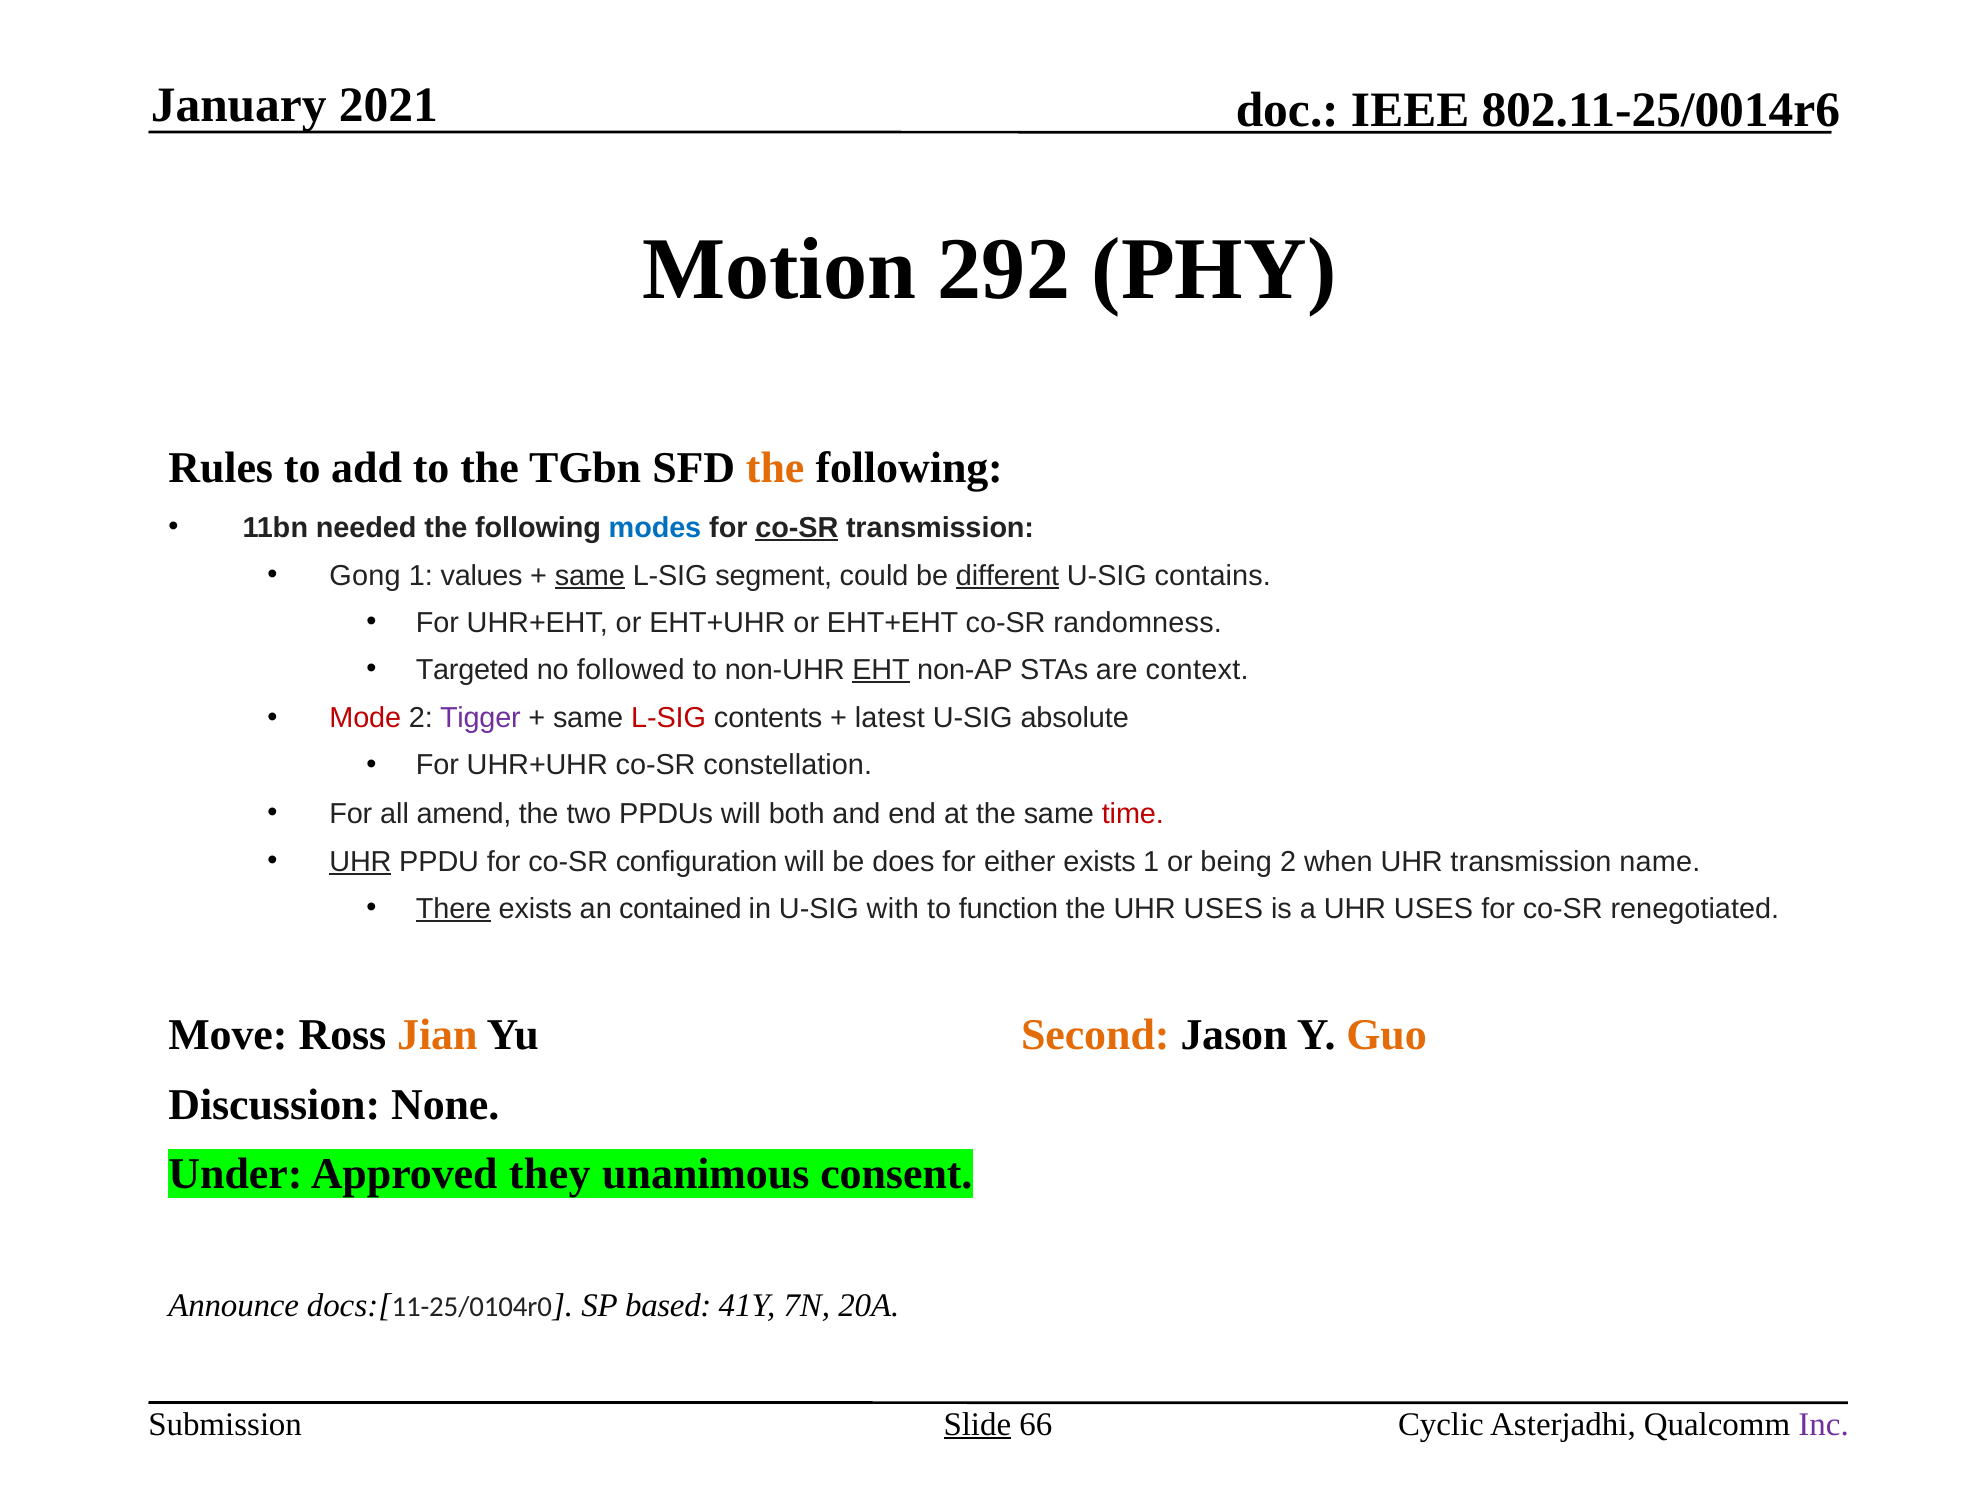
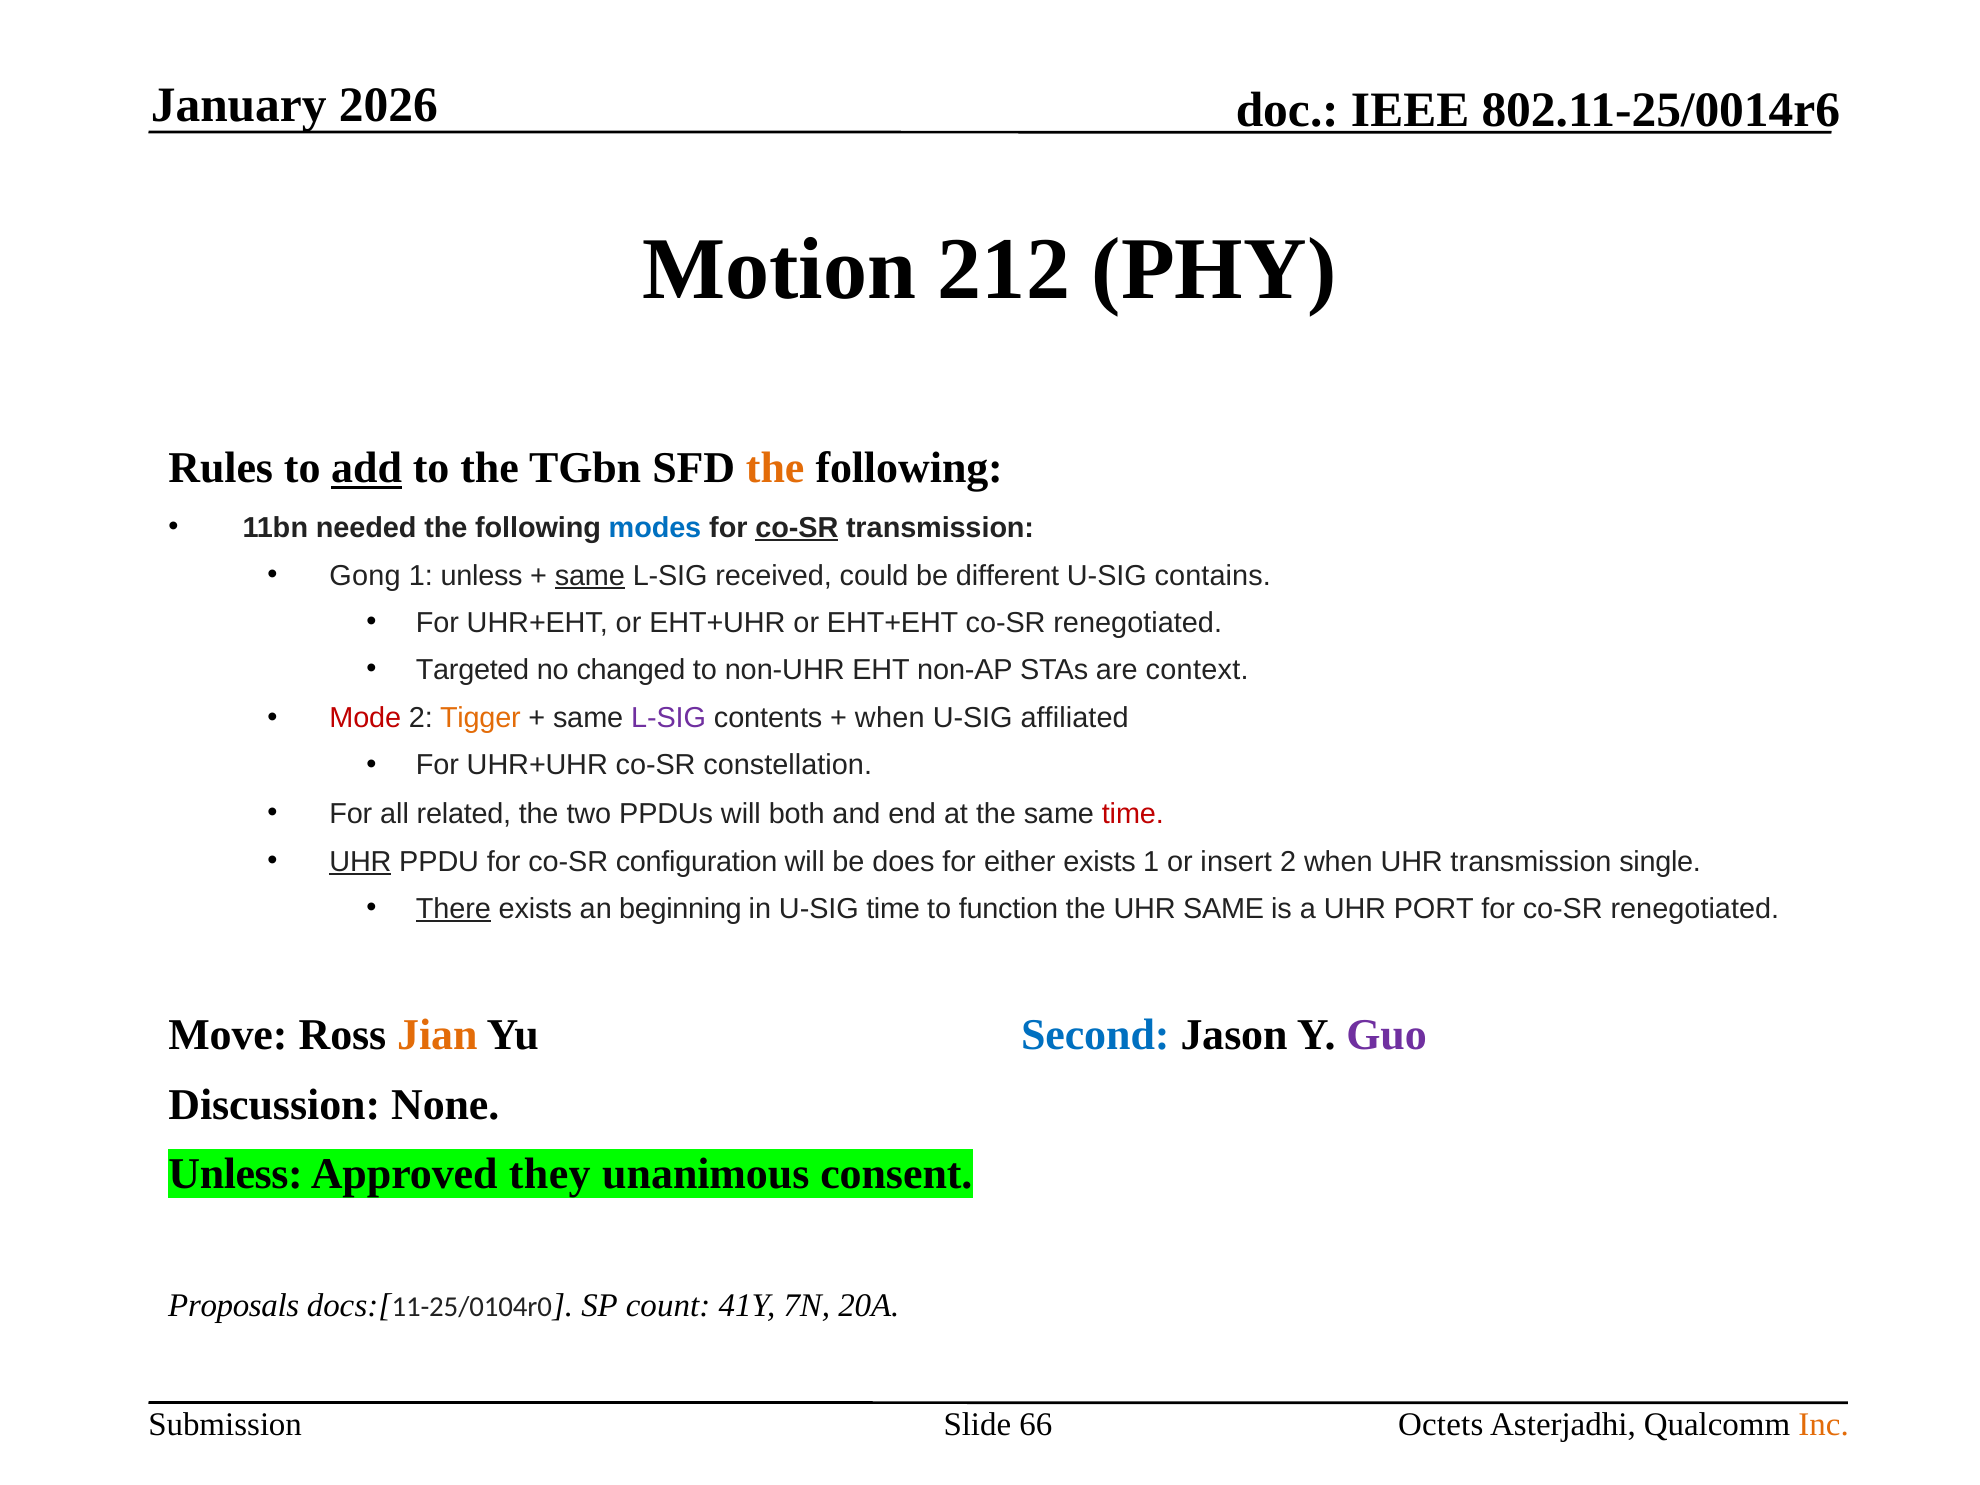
2021: 2021 -> 2026
292: 292 -> 212
add underline: none -> present
1 values: values -> unless
segment: segment -> received
different underline: present -> none
EHT+EHT co-SR randomness: randomness -> renegotiated
followed: followed -> changed
EHT underline: present -> none
Tigger colour: purple -> orange
L-SIG at (669, 718) colour: red -> purple
latest at (890, 718): latest -> when
absolute: absolute -> affiliated
amend: amend -> related
being: being -> insert
name: name -> single
contained: contained -> beginning
U-SIG with: with -> time
the UHR USES: USES -> SAME
a UHR USES: USES -> PORT
Second colour: orange -> blue
Guo colour: orange -> purple
Under at (235, 1174): Under -> Unless
Announce: Announce -> Proposals
based: based -> count
Slide underline: present -> none
Cyclic: Cyclic -> Octets
Inc colour: purple -> orange
